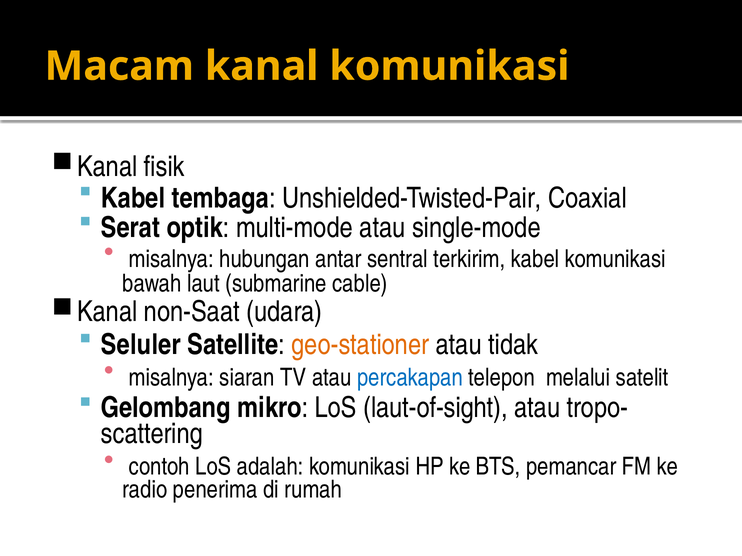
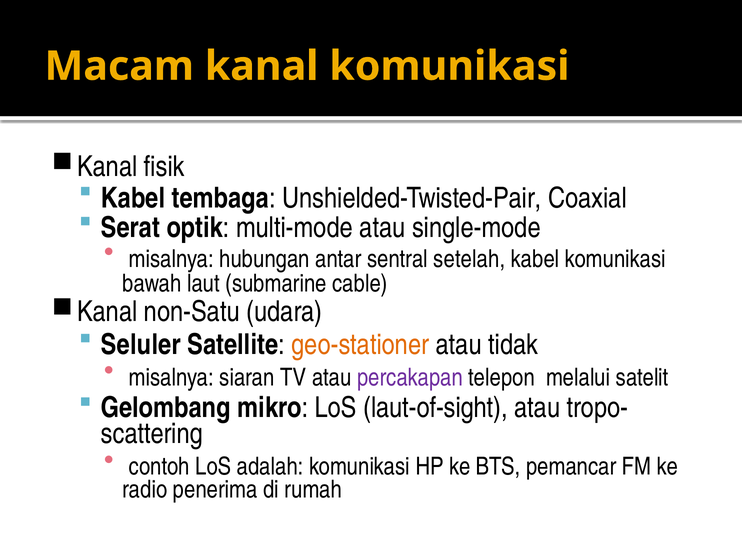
terkirim: terkirim -> setelah
non-Saat: non-Saat -> non-Satu
percakapan colour: blue -> purple
